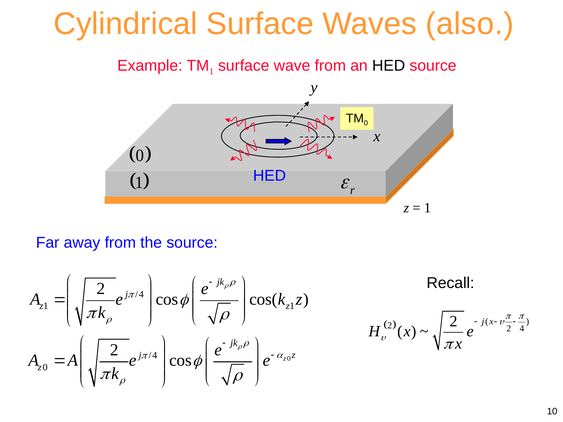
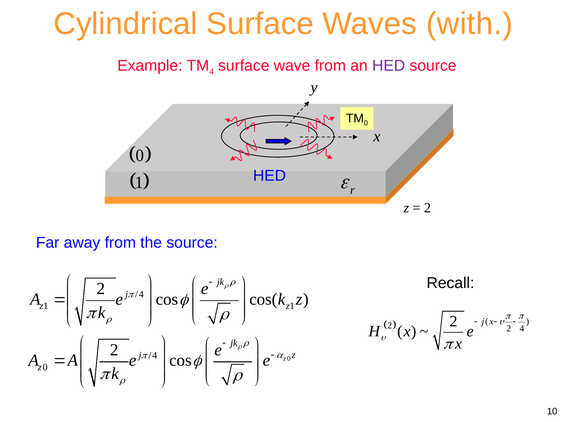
also: also -> with
1 at (212, 72): 1 -> 4
HED at (389, 66) colour: black -> purple
1 at (428, 208): 1 -> 2
